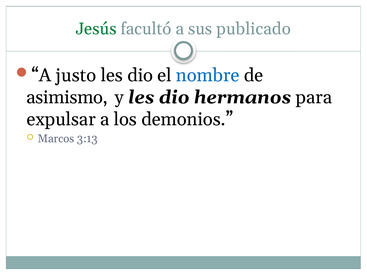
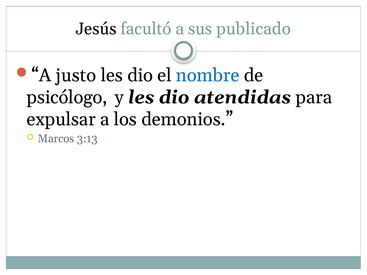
Jesús colour: green -> black
asimismo: asimismo -> psicólogo
hermanos: hermanos -> atendidas
